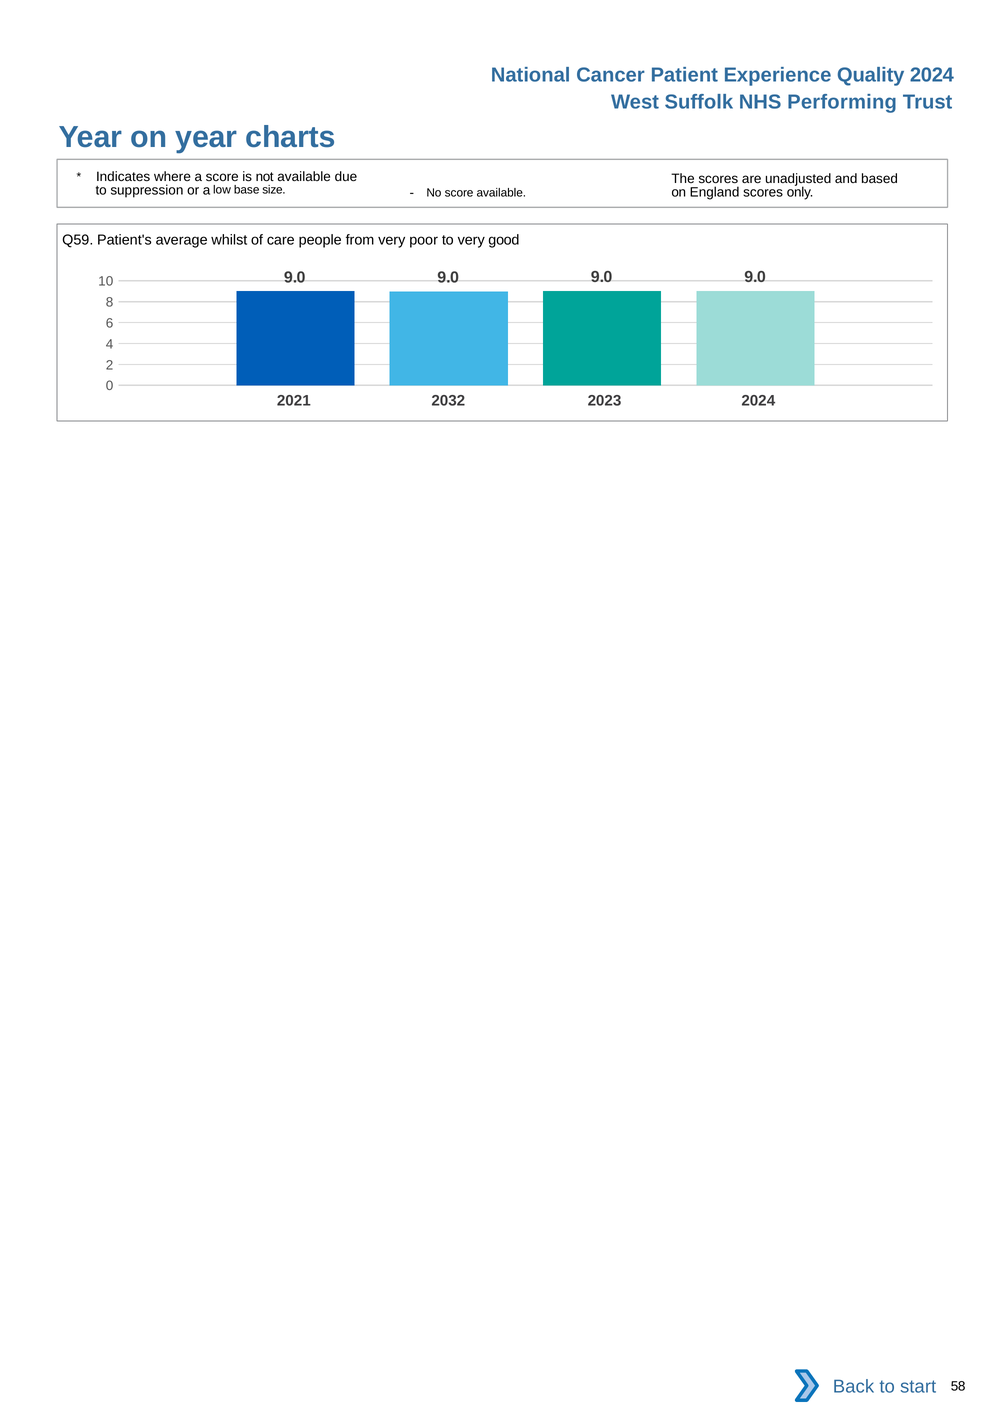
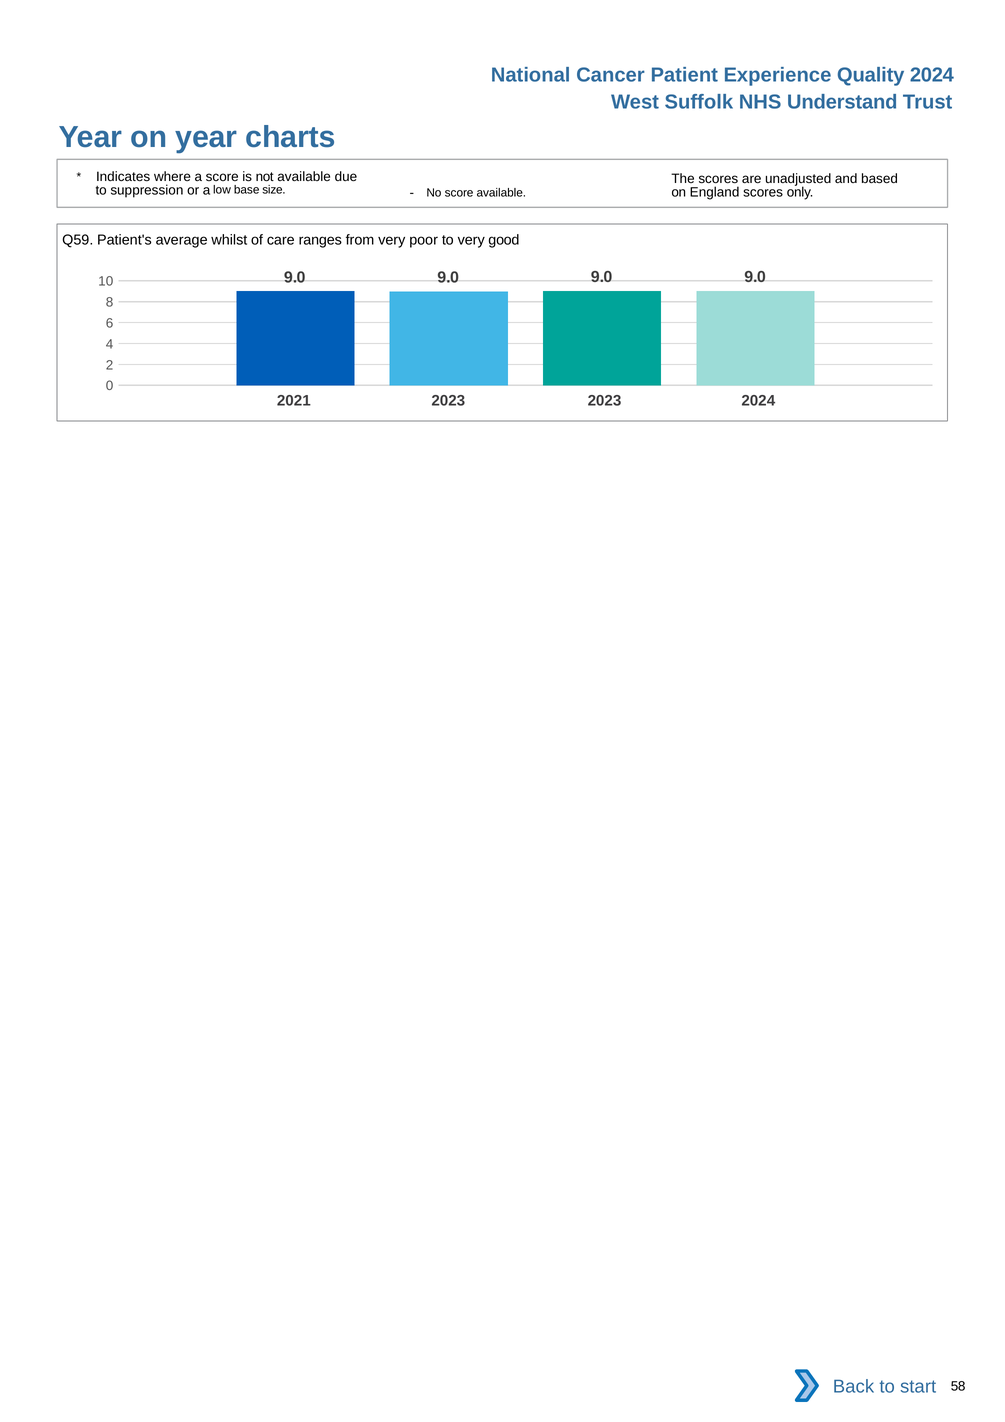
Performing: Performing -> Understand
people: people -> ranges
2021 2032: 2032 -> 2023
